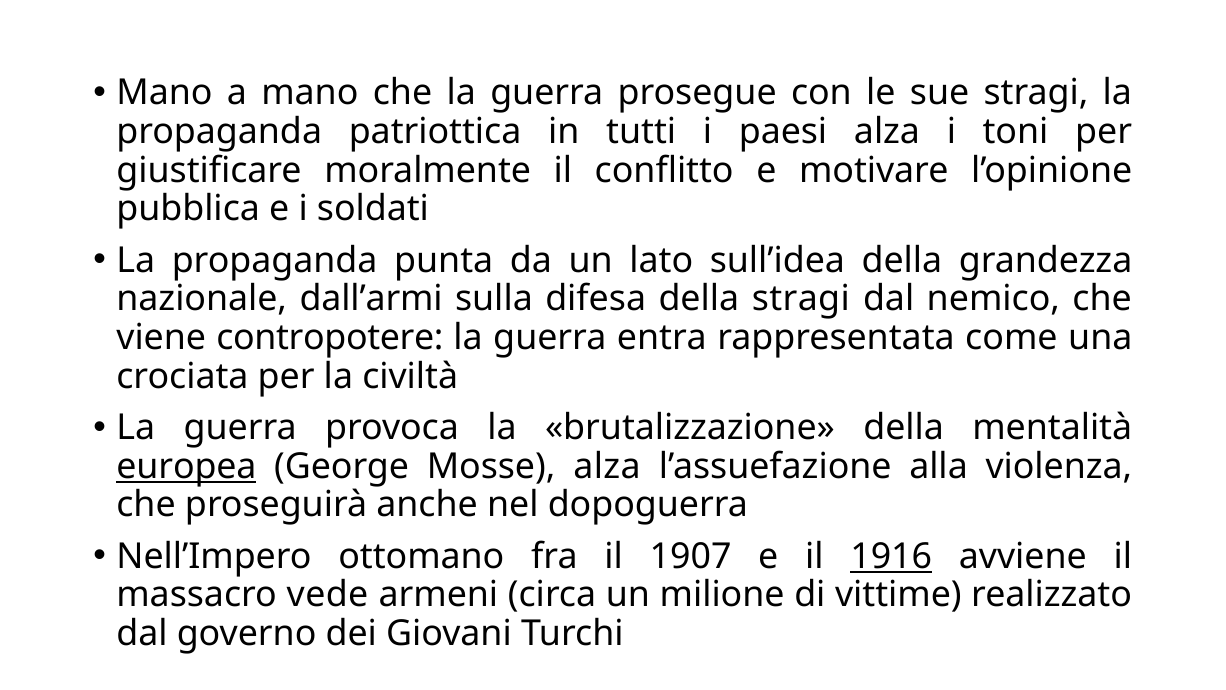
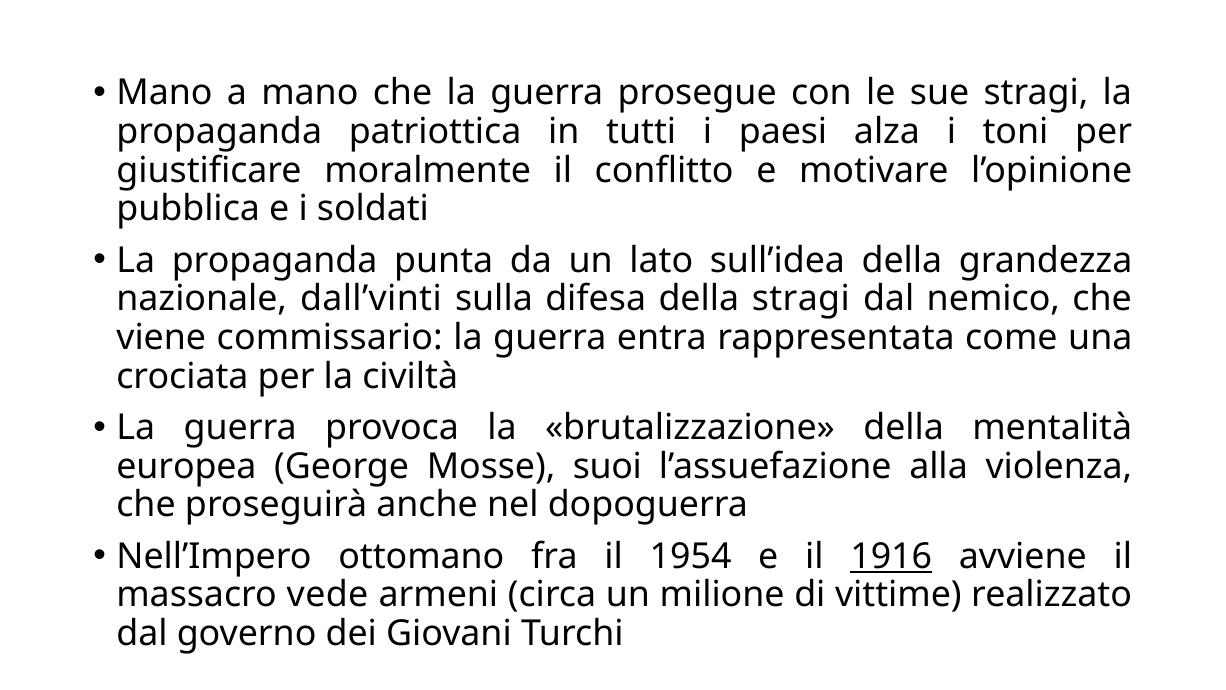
dall’armi: dall’armi -> dall’vinti
contropotere: contropotere -> commissario
europea underline: present -> none
Mosse alza: alza -> suoi
1907: 1907 -> 1954
